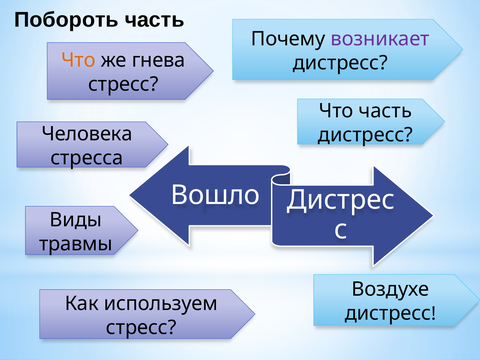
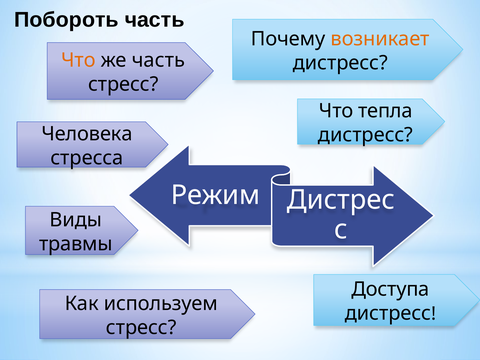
возникает colour: purple -> orange
же гнева: гнева -> часть
Что часть: часть -> тепла
Вошло: Вошло -> Режим
Воздухе: Воздухе -> Доступа
